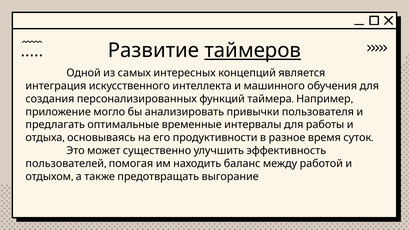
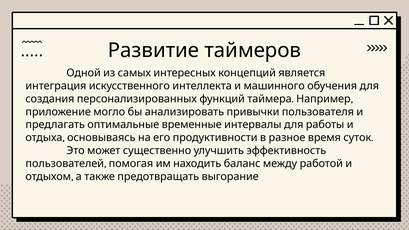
таймеров underline: present -> none
